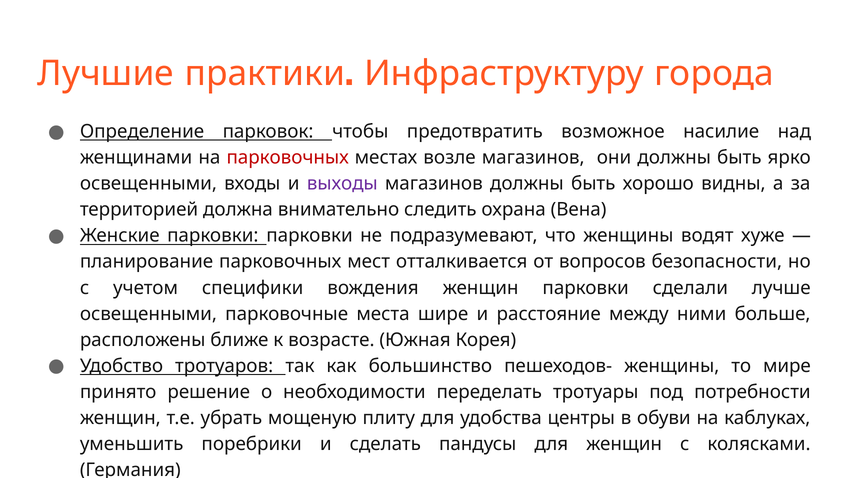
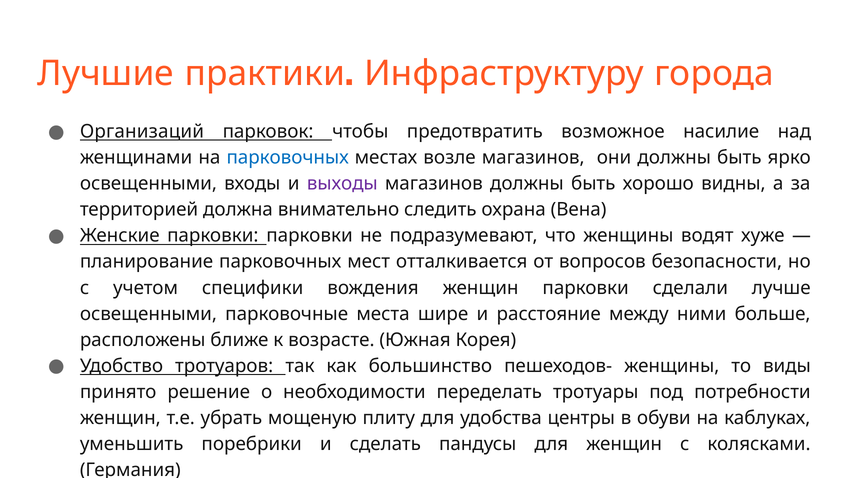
Определение: Определение -> Организаций
парковочных at (288, 157) colour: red -> blue
мире: мире -> виды
